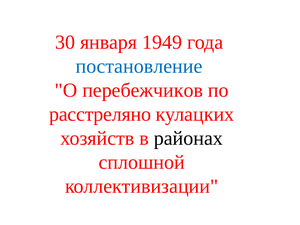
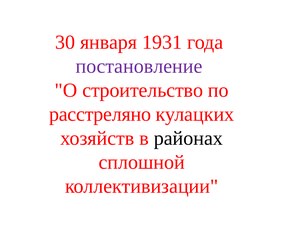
1949: 1949 -> 1931
постановление colour: blue -> purple
перебежчиков: перебежчиков -> строительство
